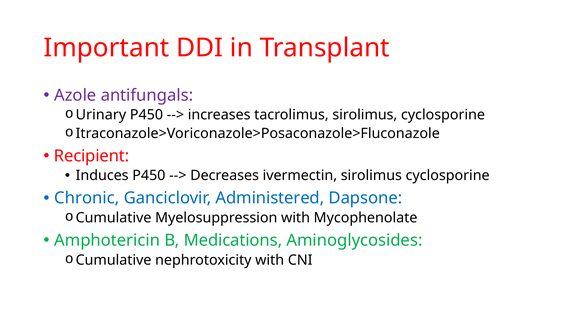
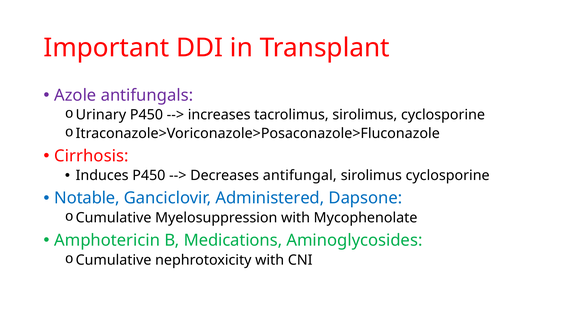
Recipient: Recipient -> Cirrhosis
ivermectin: ivermectin -> antifungal
Chronic: Chronic -> Notable
